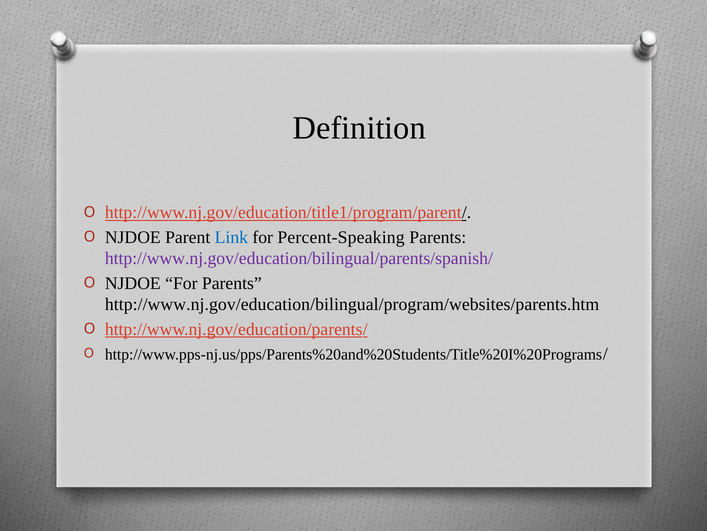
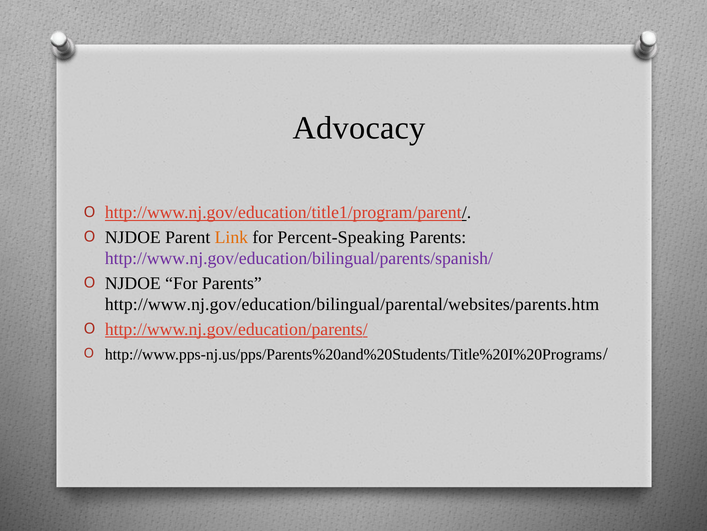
Definition: Definition -> Advocacy
Link colour: blue -> orange
http://www.nj.gov/education/bilingual/program/websites/parents.htm: http://www.nj.gov/education/bilingual/program/websites/parents.htm -> http://www.nj.gov/education/bilingual/parental/websites/parents.htm
